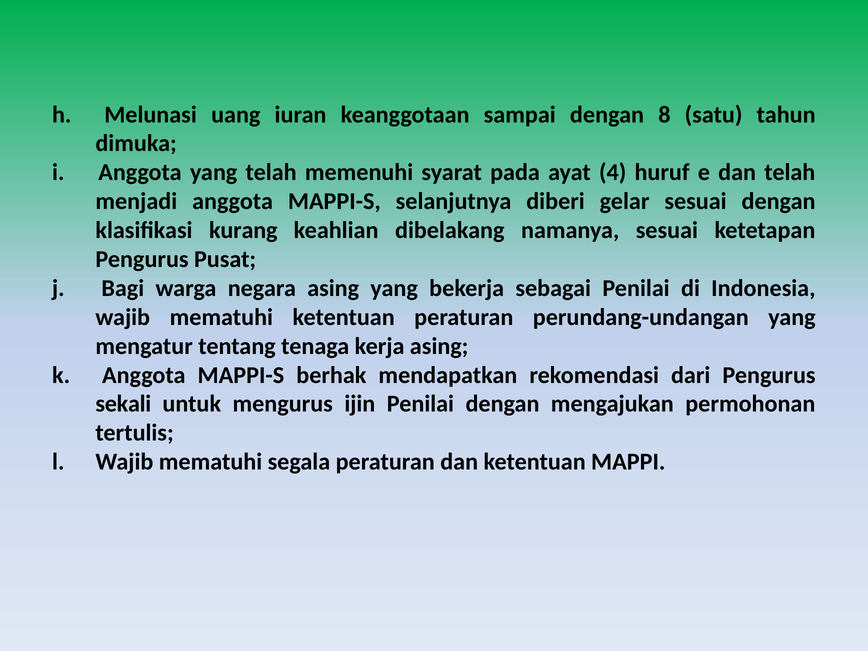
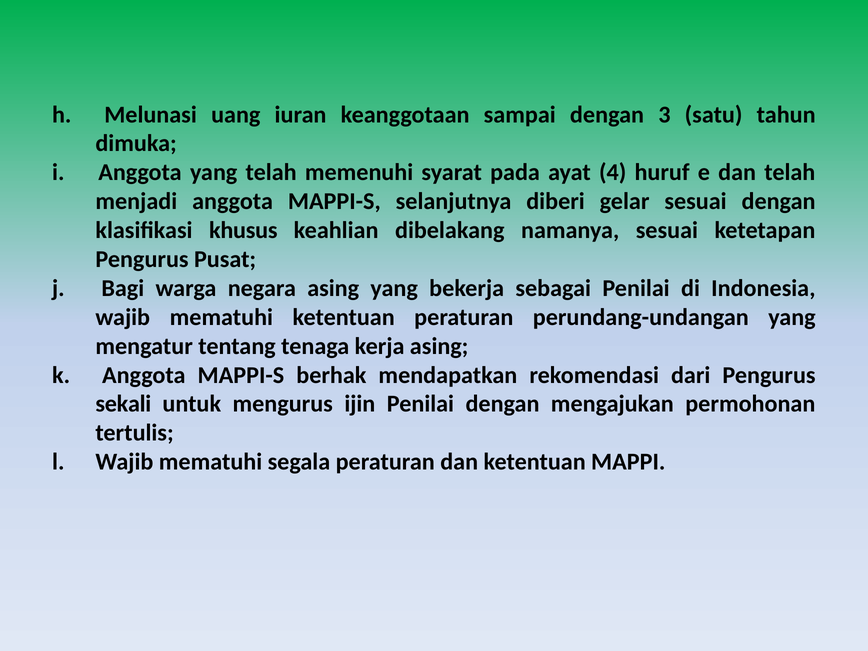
8: 8 -> 3
kurang: kurang -> khusus
